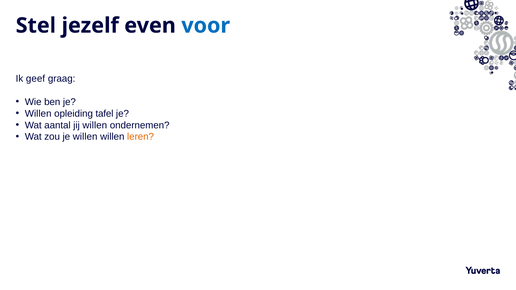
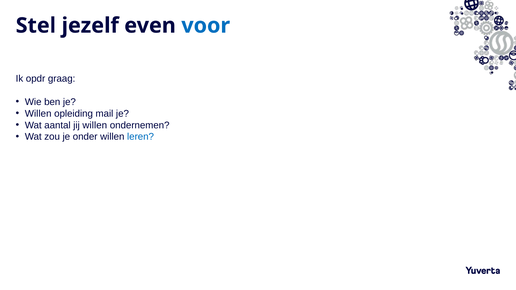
geef: geef -> opdr
tafel: tafel -> mail
je willen: willen -> onder
leren colour: orange -> blue
